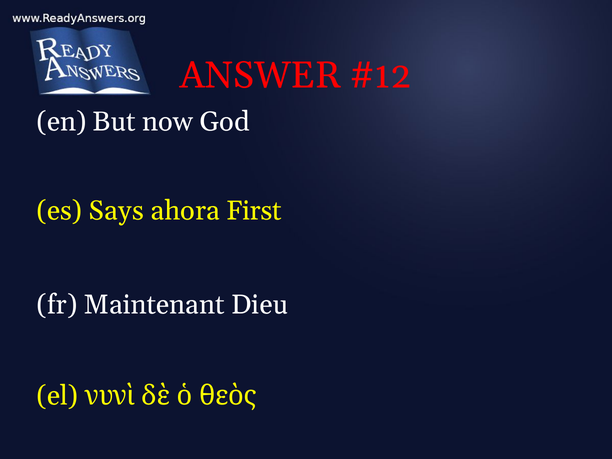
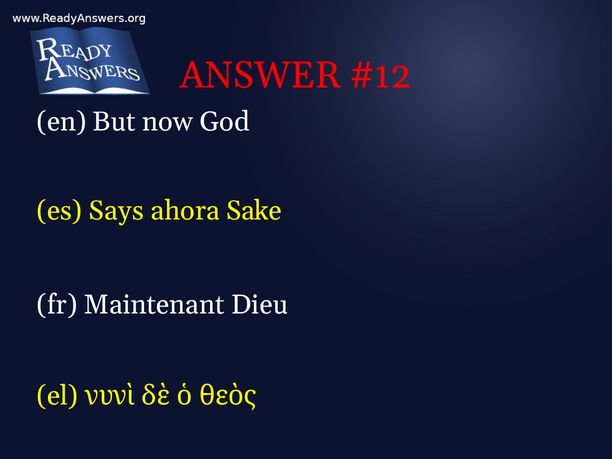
First: First -> Sake
